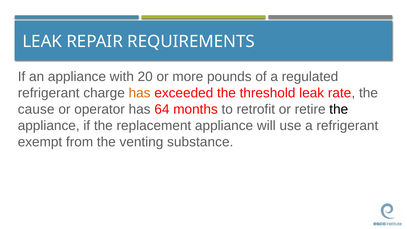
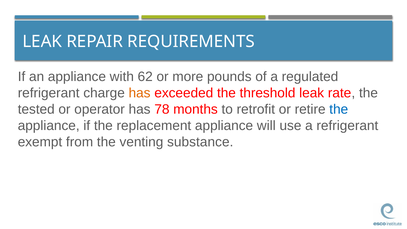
20: 20 -> 62
cause: cause -> tested
64: 64 -> 78
the at (339, 109) colour: black -> blue
